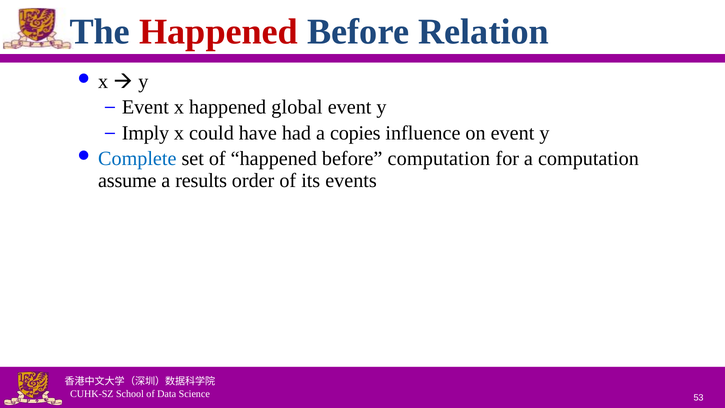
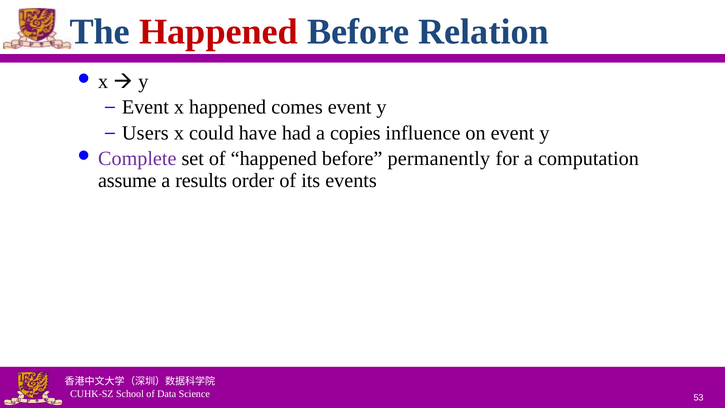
global: global -> comes
Imply: Imply -> Users
Complete colour: blue -> purple
before computation: computation -> permanently
